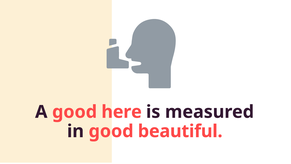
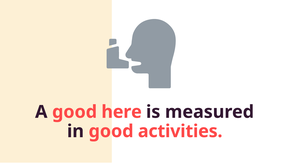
beautiful: beautiful -> activities
